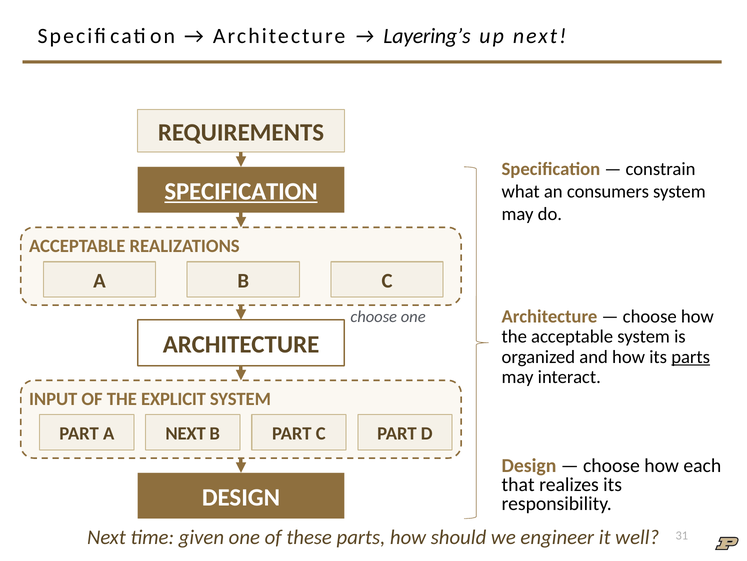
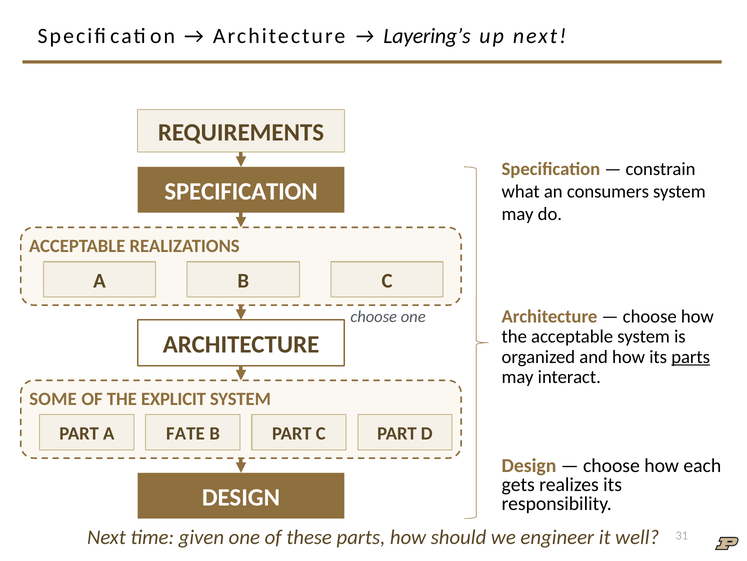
SPECIFICATION at (241, 191) underline: present -> none
INPUT: INPUT -> SOME
A NEXT: NEXT -> FATE
that: that -> gets
